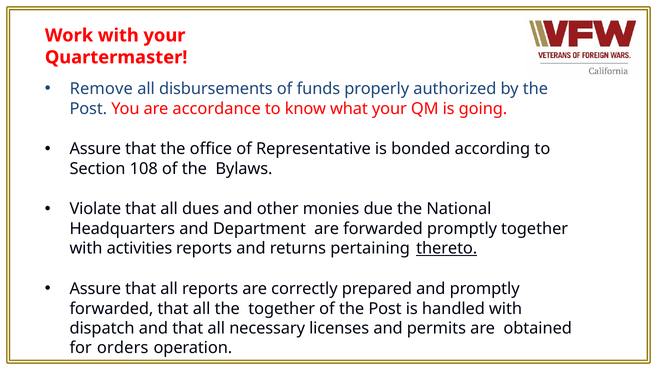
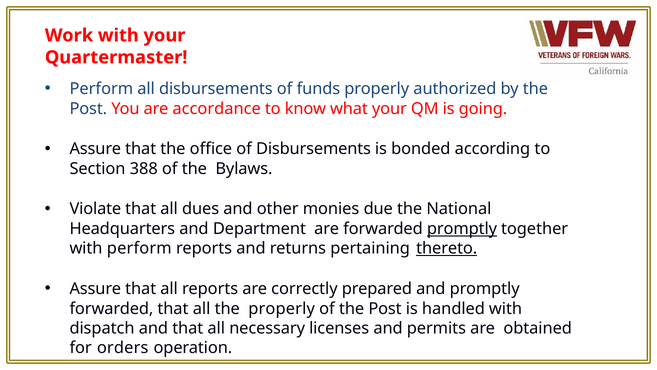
Remove at (101, 89): Remove -> Perform
of Representative: Representative -> Disbursements
108: 108 -> 388
promptly at (462, 229) underline: none -> present
with activities: activities -> perform
the together: together -> properly
